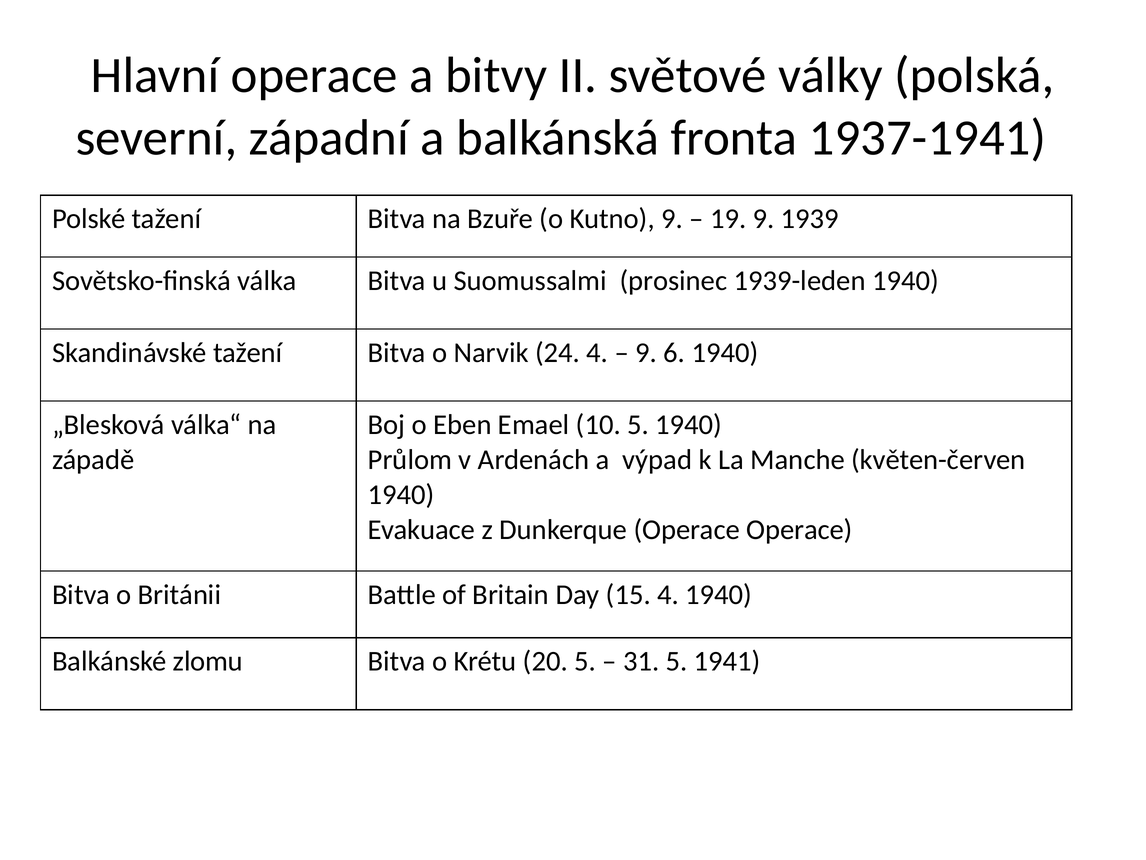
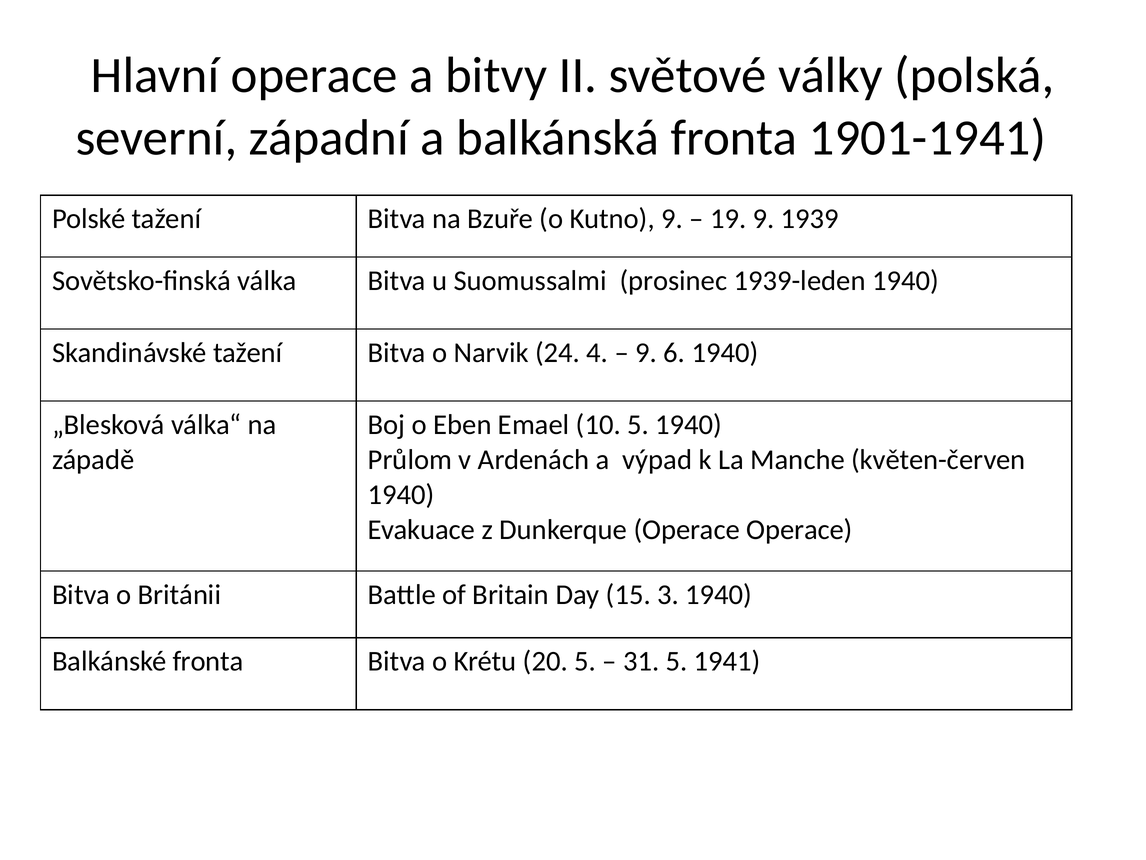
1937-1941: 1937-1941 -> 1901-1941
15 4: 4 -> 3
Balkánské zlomu: zlomu -> fronta
